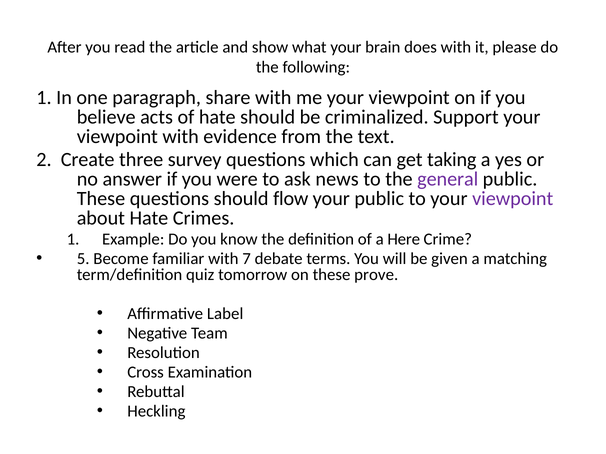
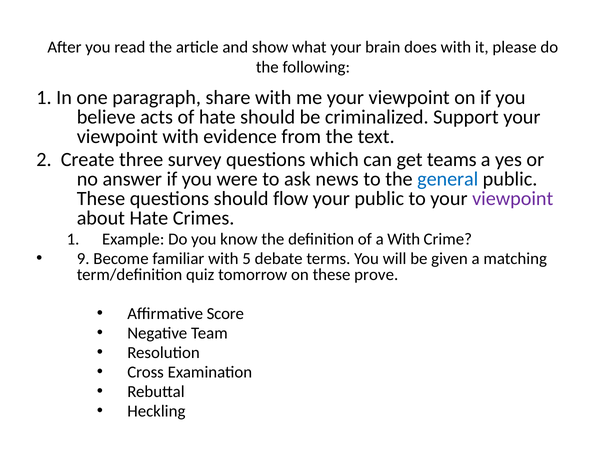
taking: taking -> teams
general colour: purple -> blue
a Here: Here -> With
5: 5 -> 9
7: 7 -> 5
Label: Label -> Score
